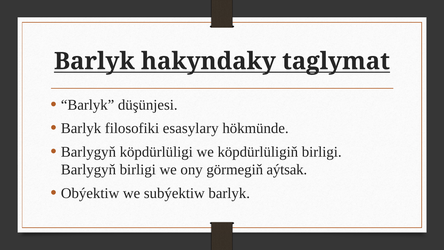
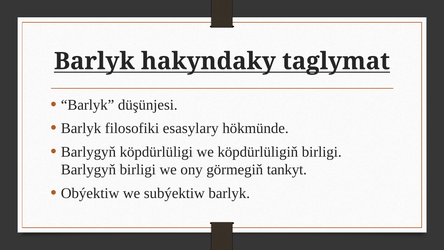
aýtsak: aýtsak -> tankyt
